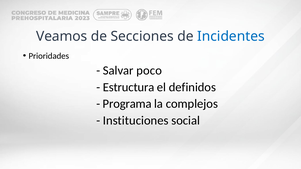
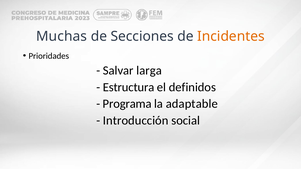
Veamos: Veamos -> Muchas
Incidentes colour: blue -> orange
poco: poco -> larga
complejos: complejos -> adaptable
Instituciones: Instituciones -> Introducción
